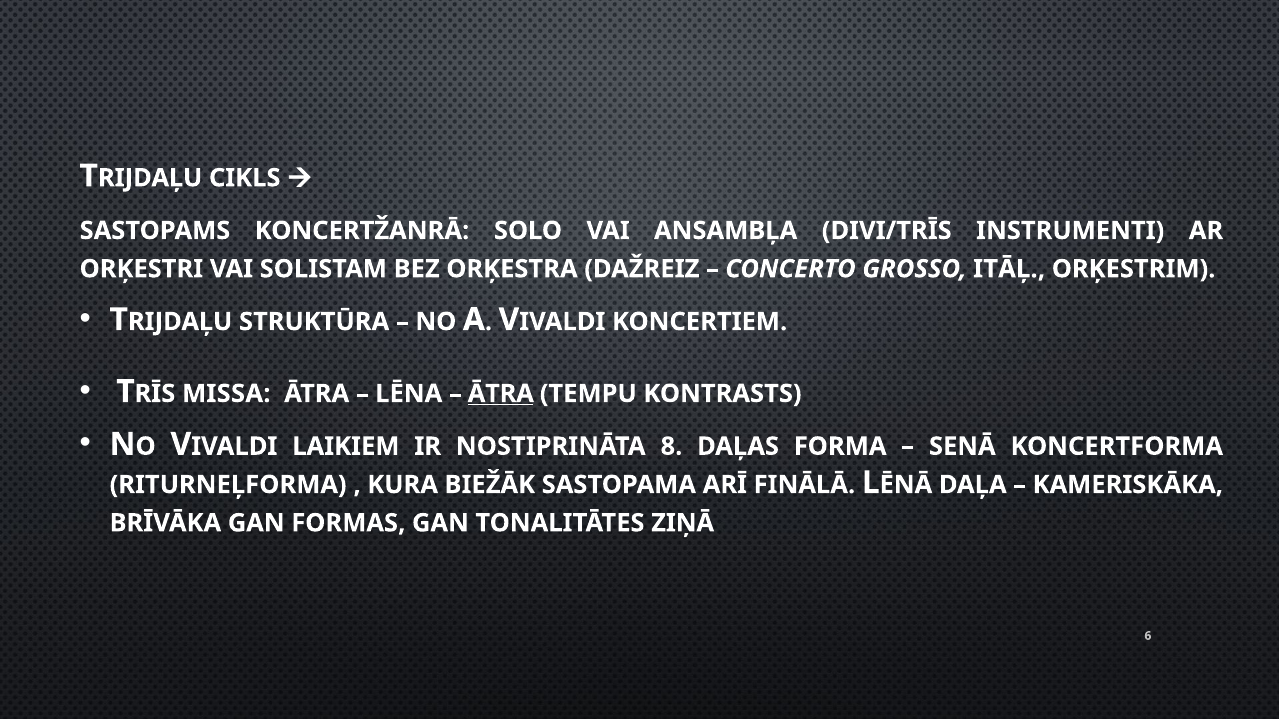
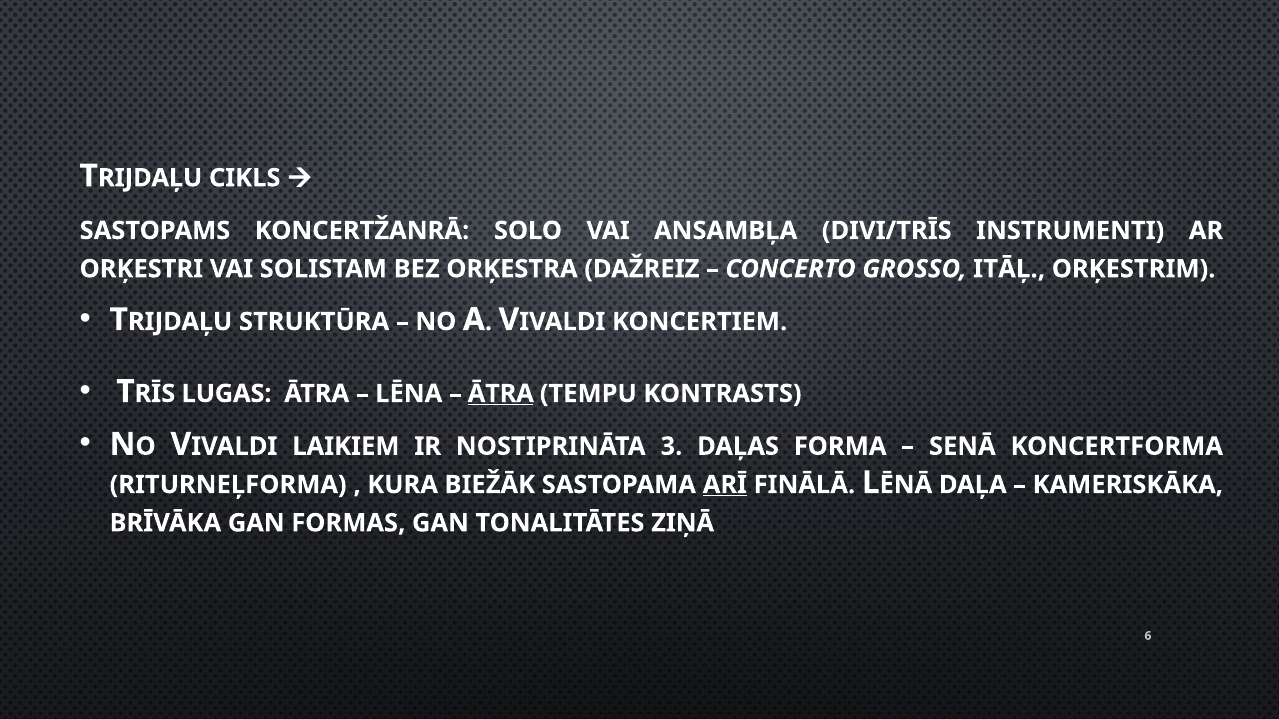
MISSA: MISSA -> LUGAS
8: 8 -> 3
ARĪ underline: none -> present
